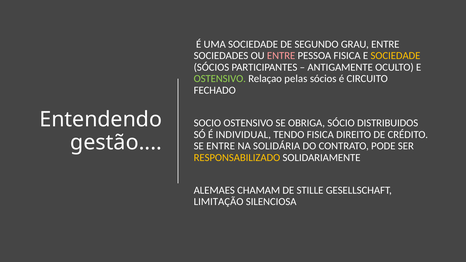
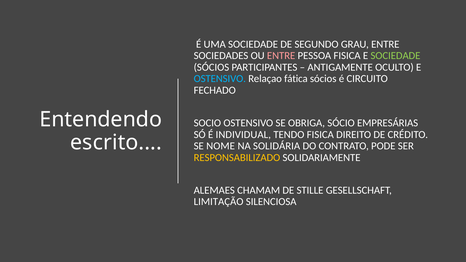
SOCIEDADE at (395, 56) colour: yellow -> light green
OSTENSIVO at (220, 79) colour: light green -> light blue
pelas: pelas -> fática
DISTRIBUIDOS: DISTRIBUIDOS -> EMPRESÁRIAS
gestão: gestão -> escrito
SE ENTRE: ENTRE -> NOME
